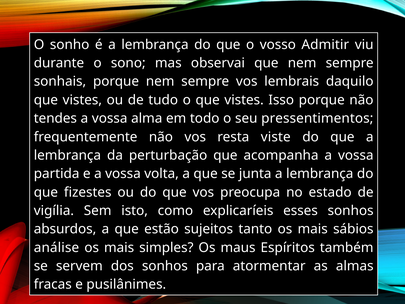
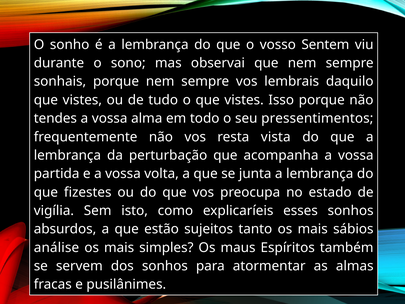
Admitir: Admitir -> Sentem
viste: viste -> vista
